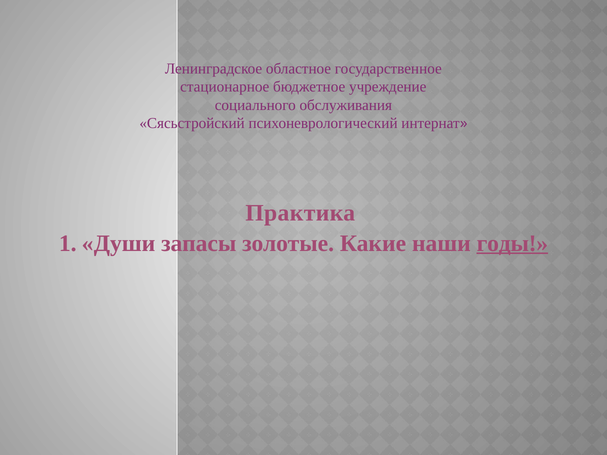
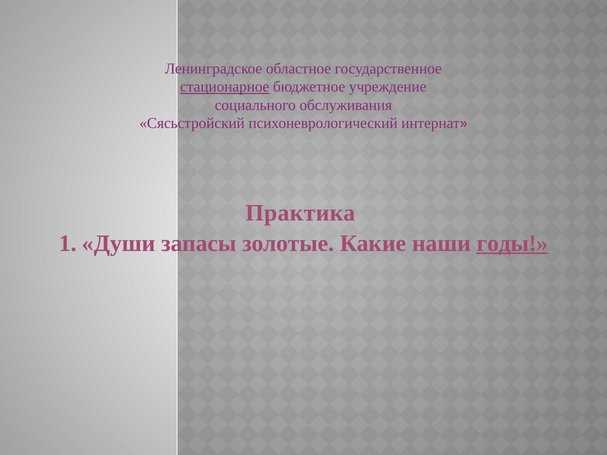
стационарное underline: none -> present
